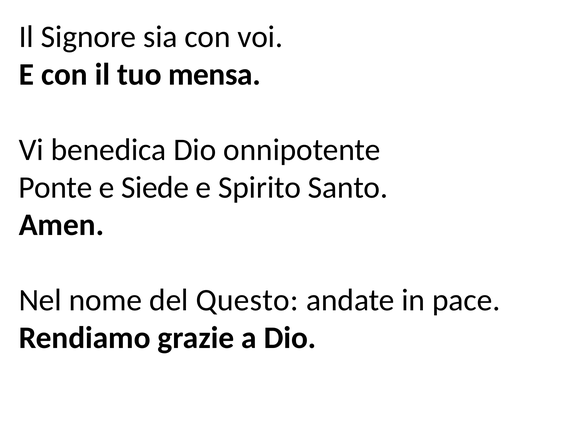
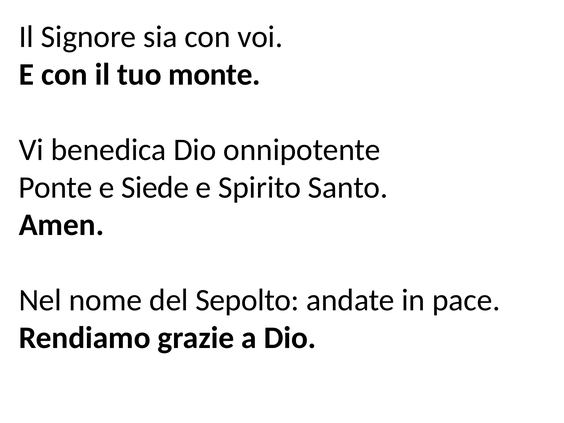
mensa: mensa -> monte
Questo: Questo -> Sepolto
